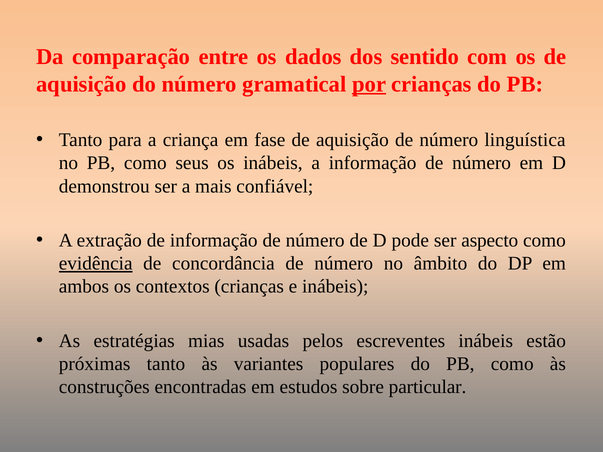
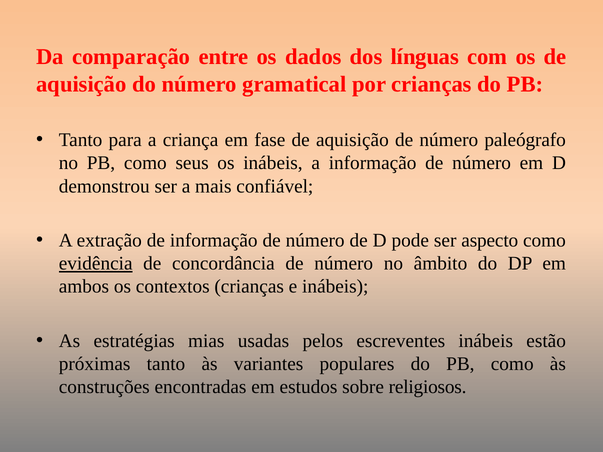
sentido: sentido -> línguas
por underline: present -> none
linguística: linguística -> paleógrafo
particular: particular -> religiosos
